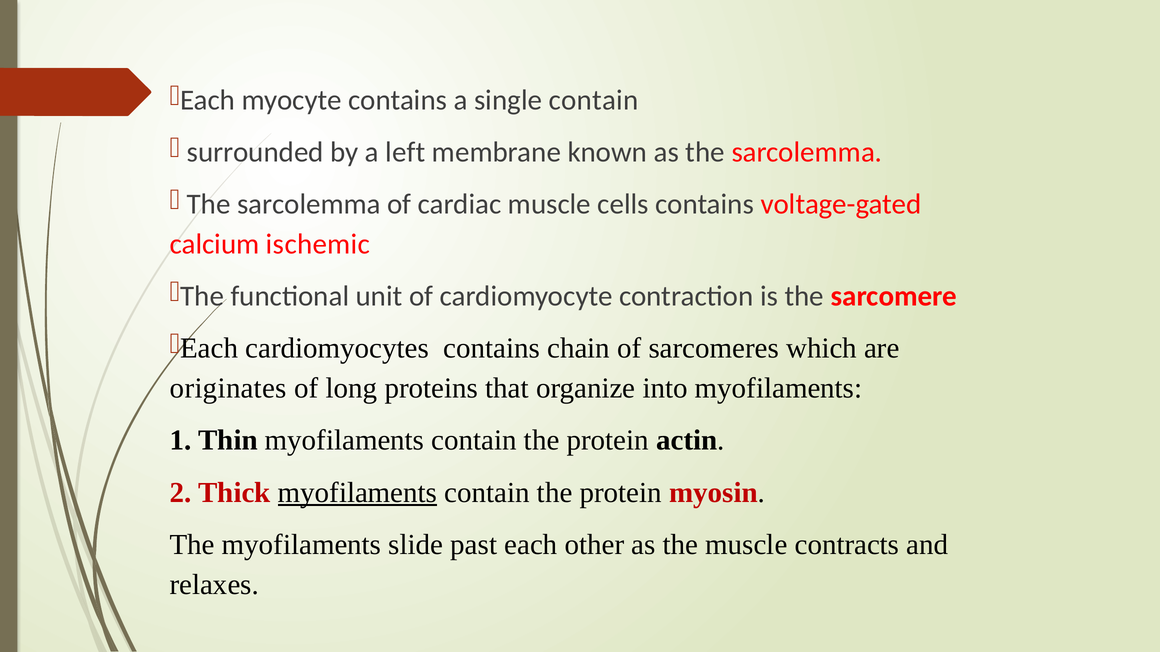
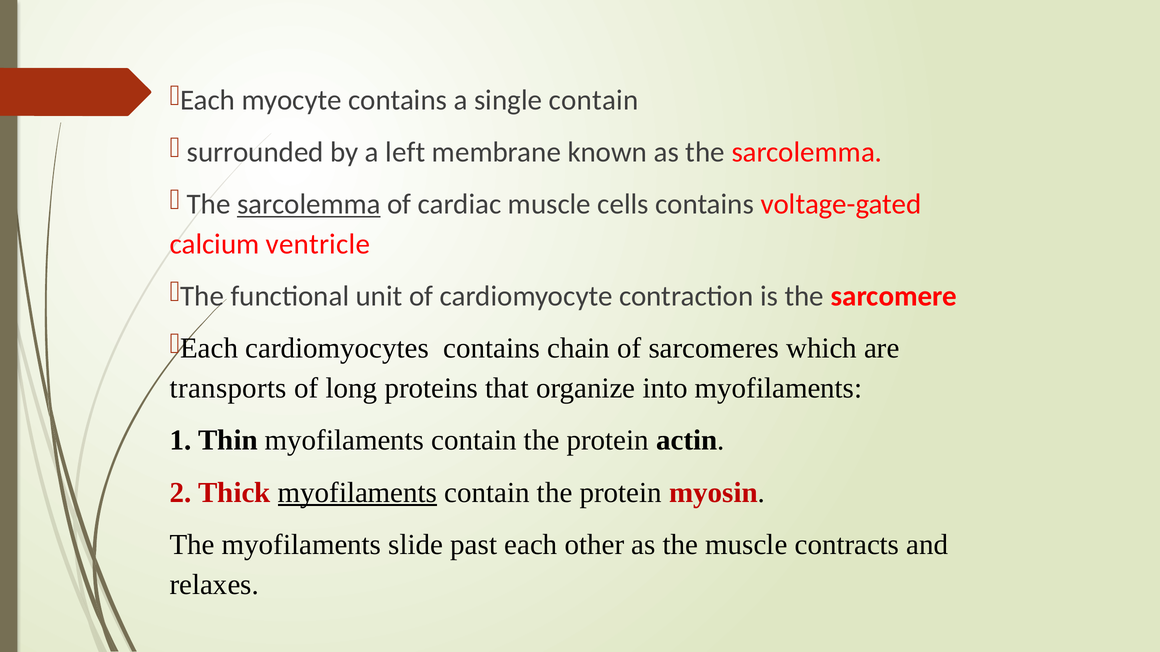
sarcolemma at (309, 204) underline: none -> present
ischemic: ischemic -> ventricle
originates: originates -> transports
